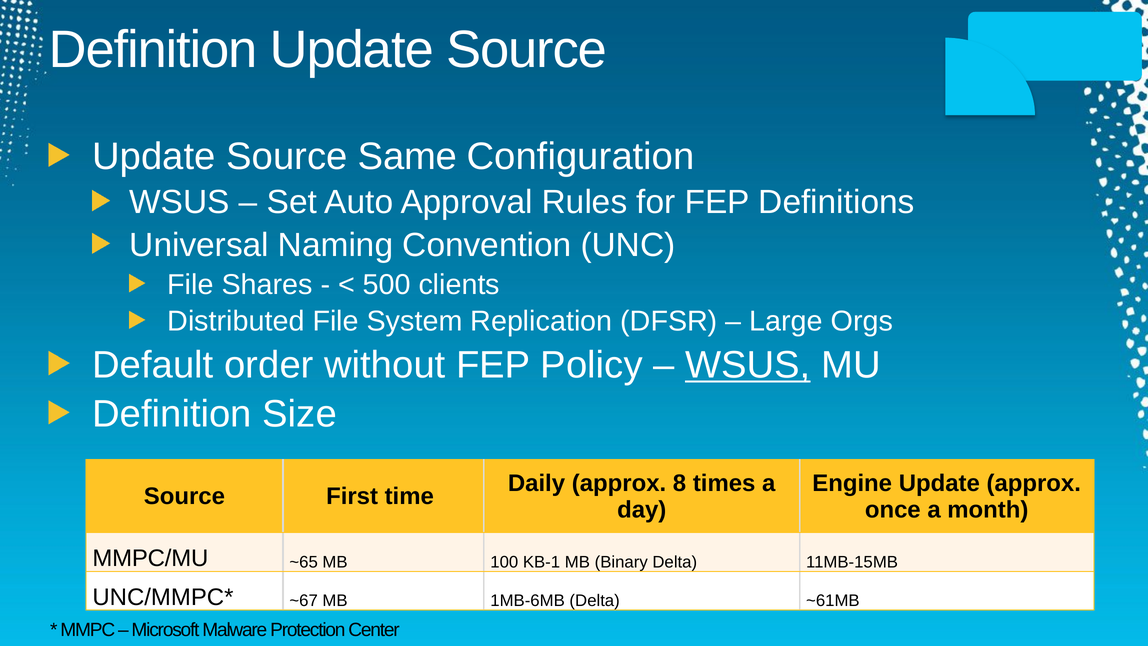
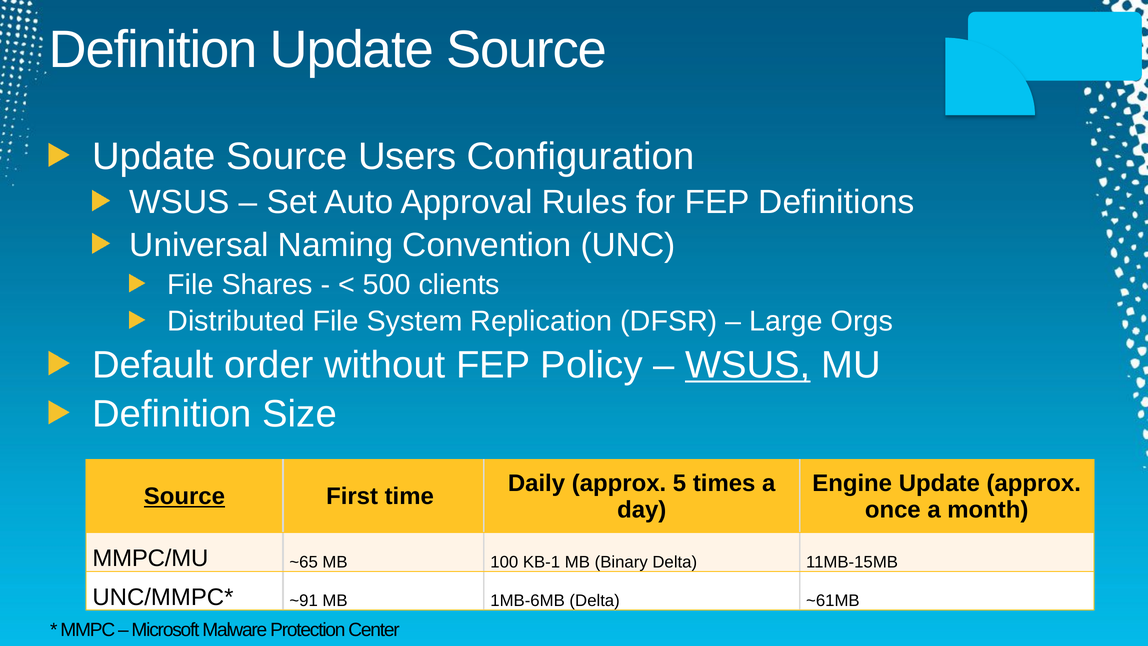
Same: Same -> Users
8: 8 -> 5
Source at (184, 496) underline: none -> present
~67: ~67 -> ~91
